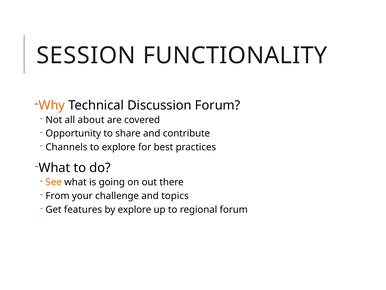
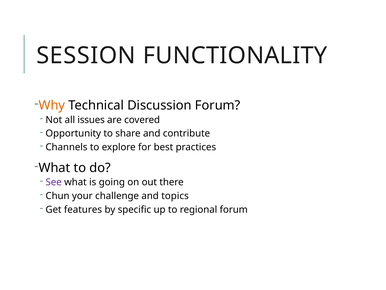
about: about -> issues
See colour: orange -> purple
From: From -> Chun
by explore: explore -> specific
